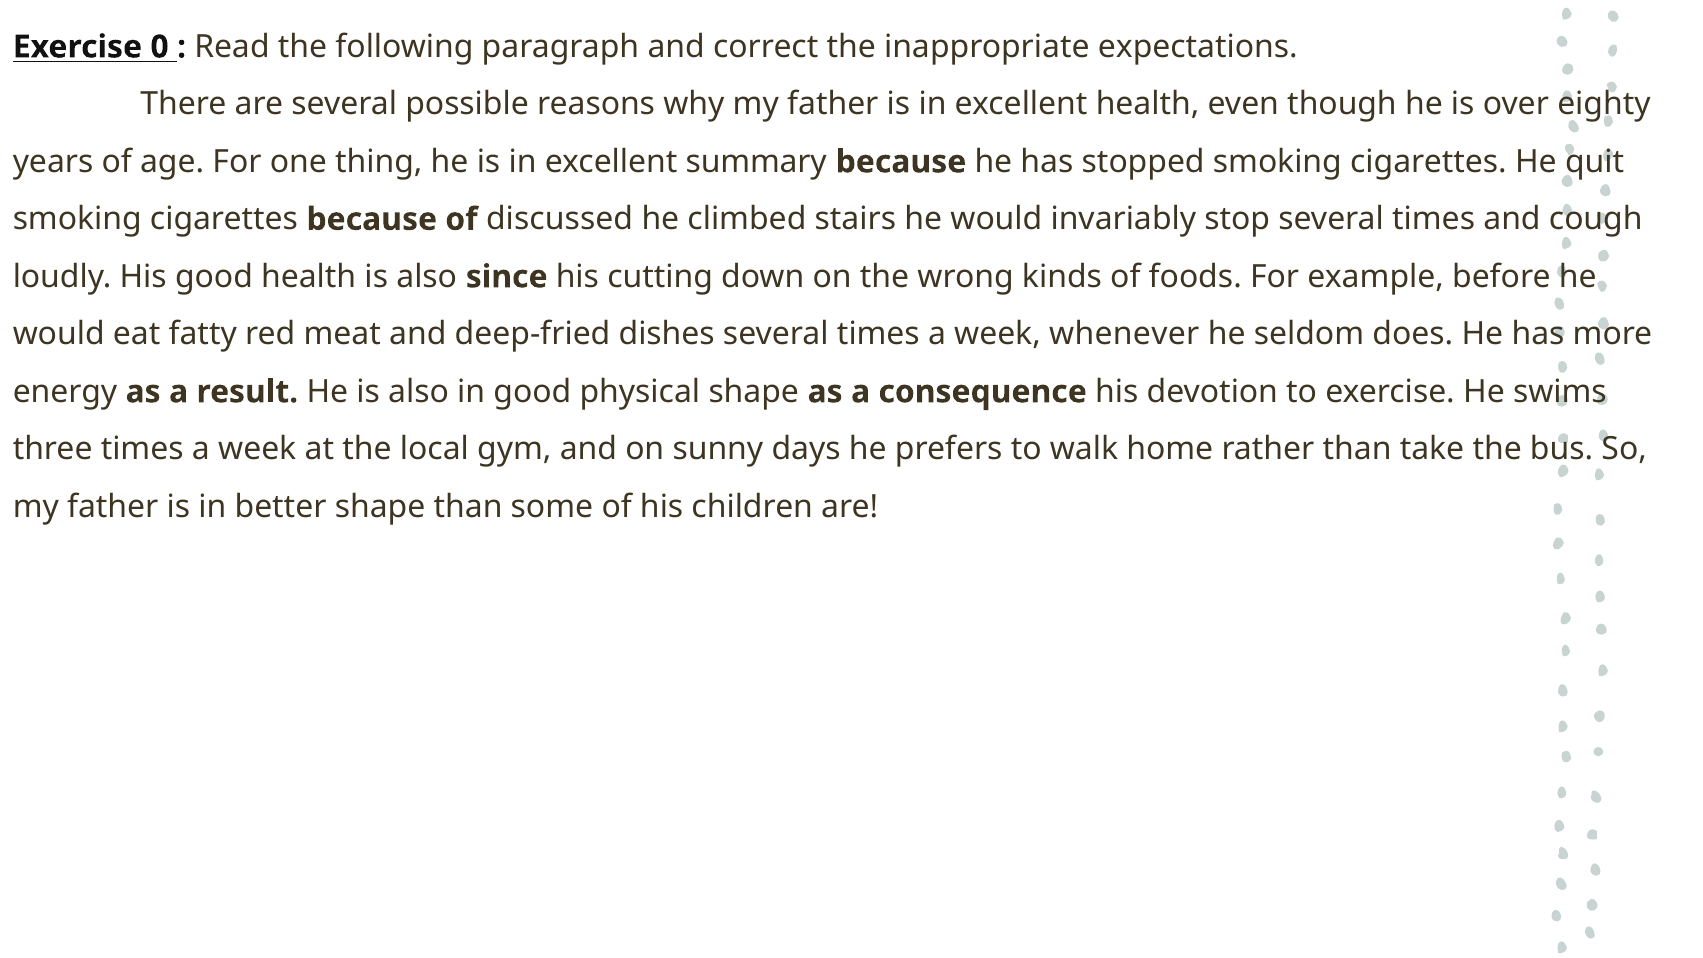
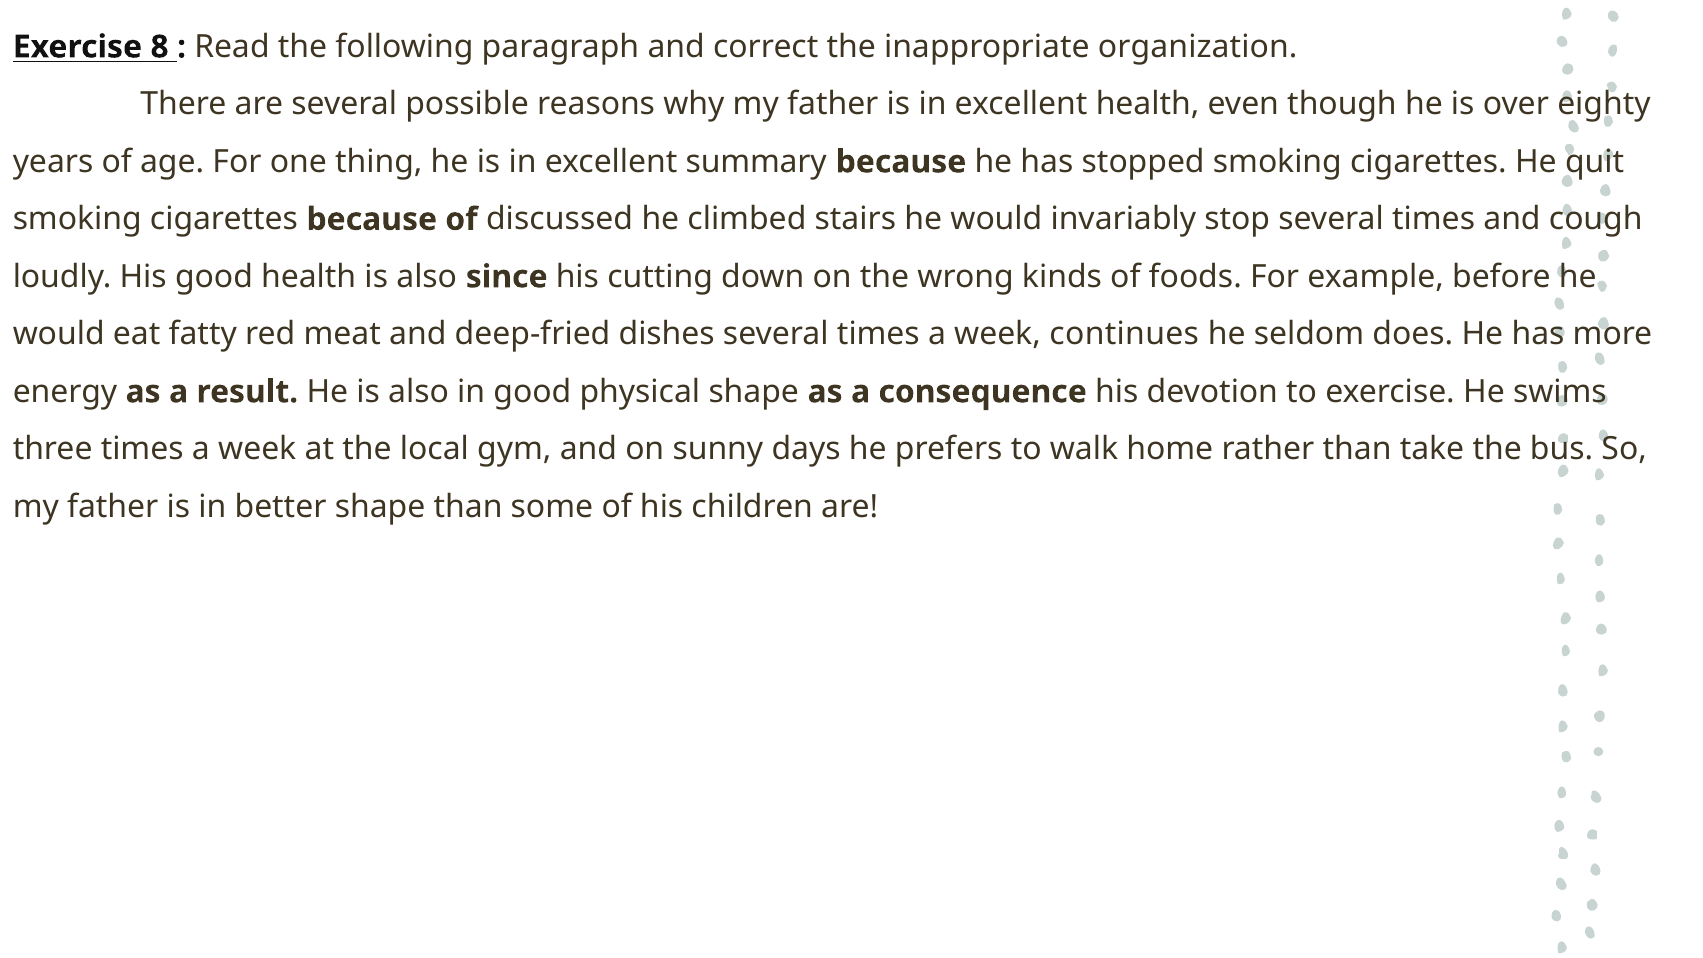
0: 0 -> 8
expectations: expectations -> organization
whenever: whenever -> continues
